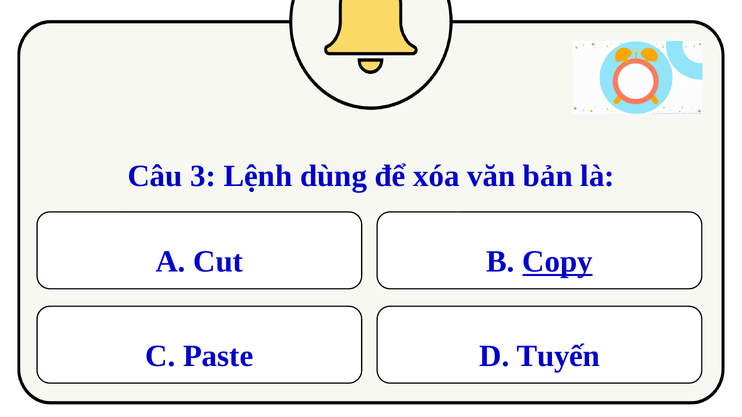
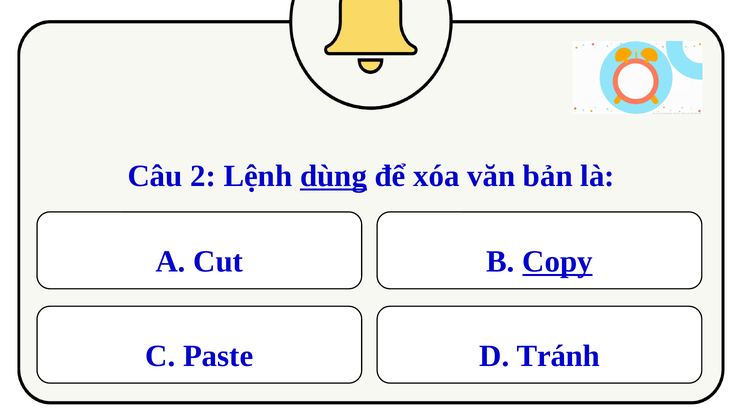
3: 3 -> 2
dùng underline: none -> present
Tuyến: Tuyến -> Tránh
